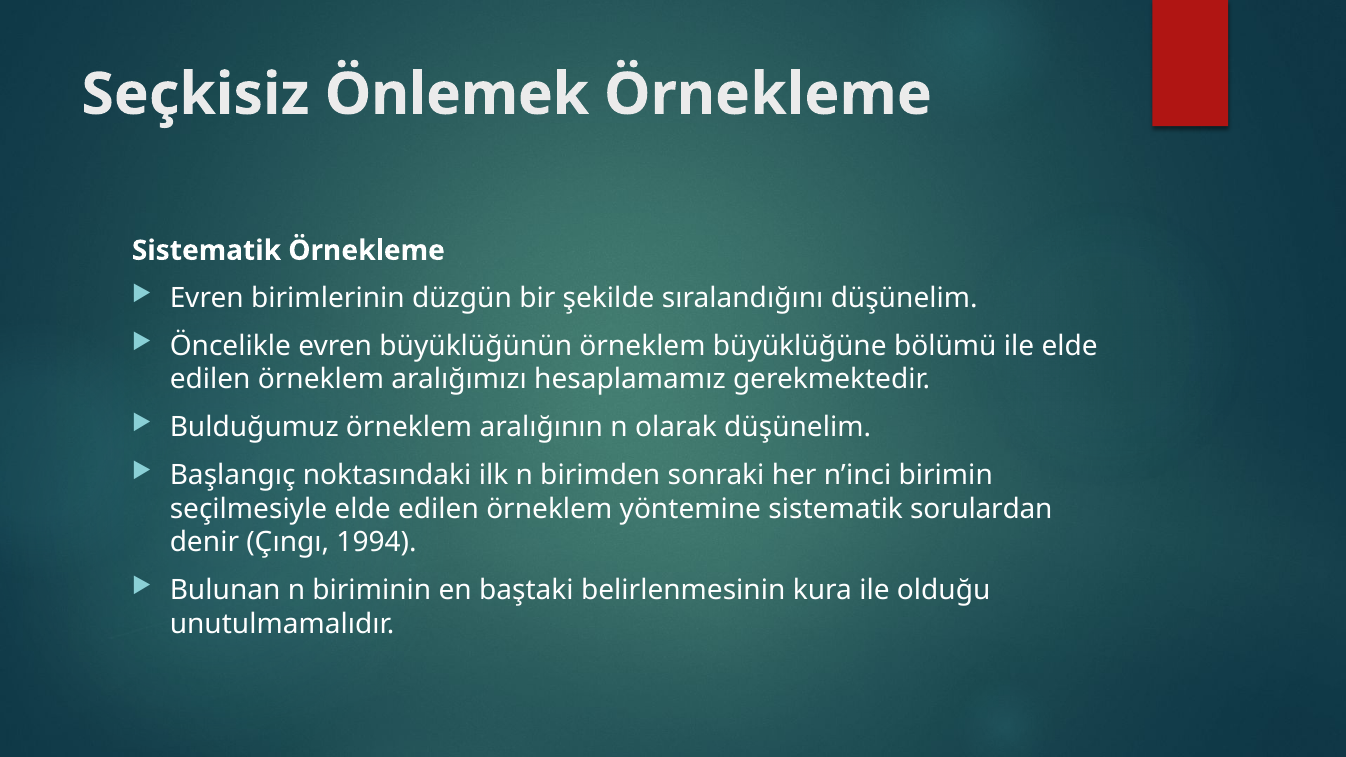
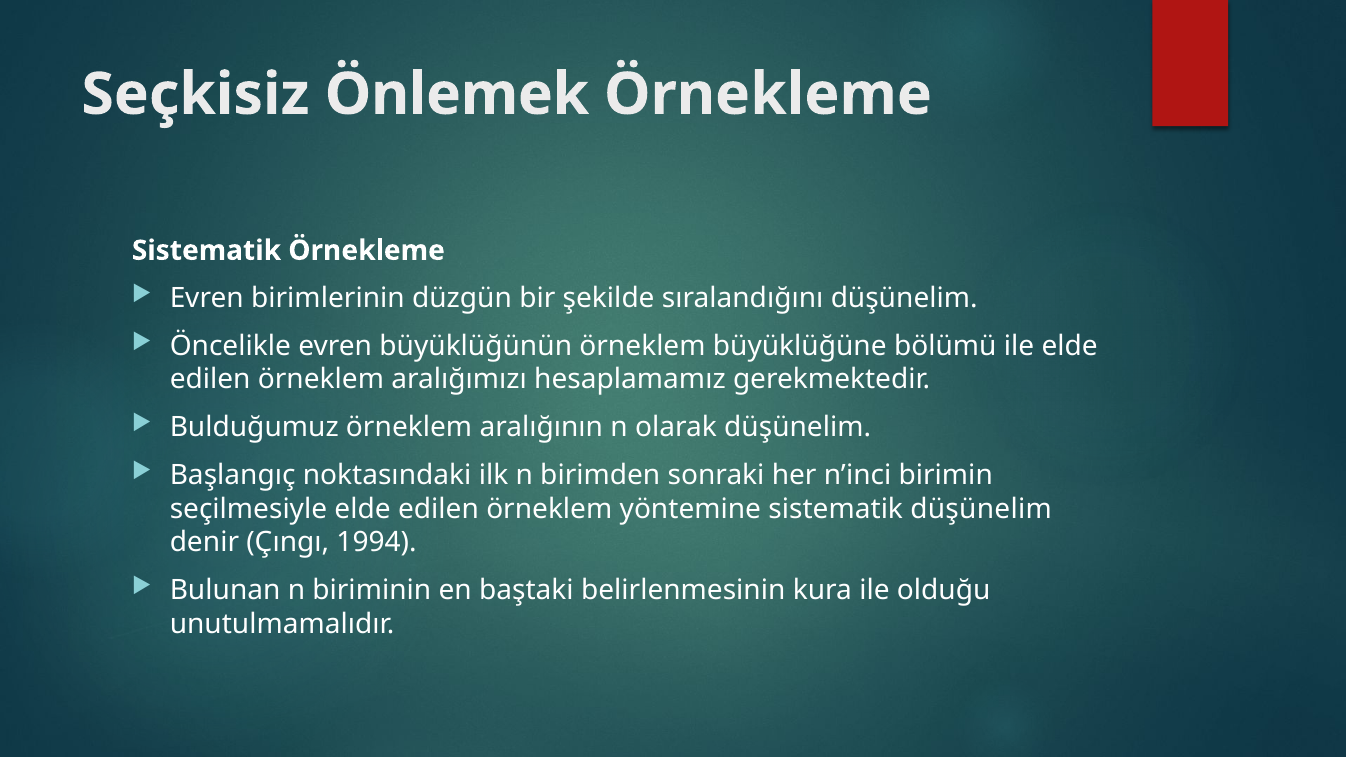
sistematik sorulardan: sorulardan -> düşünelim
